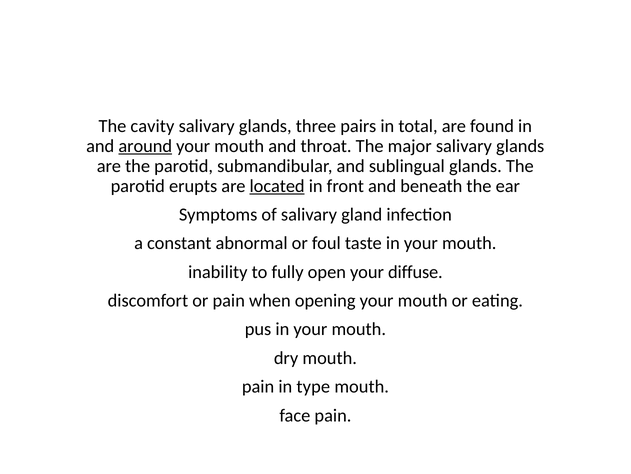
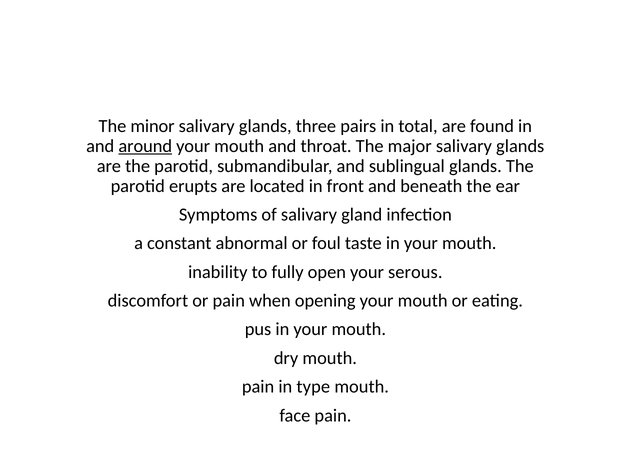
cavity: cavity -> minor
located underline: present -> none
diffuse: diffuse -> serous
